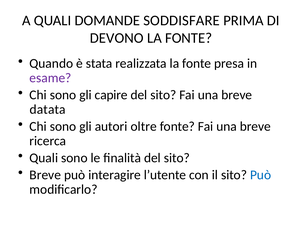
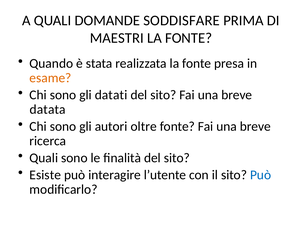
DEVONO: DEVONO -> MAESTRI
esame colour: purple -> orange
capire: capire -> datati
Breve at (45, 175): Breve -> Esiste
